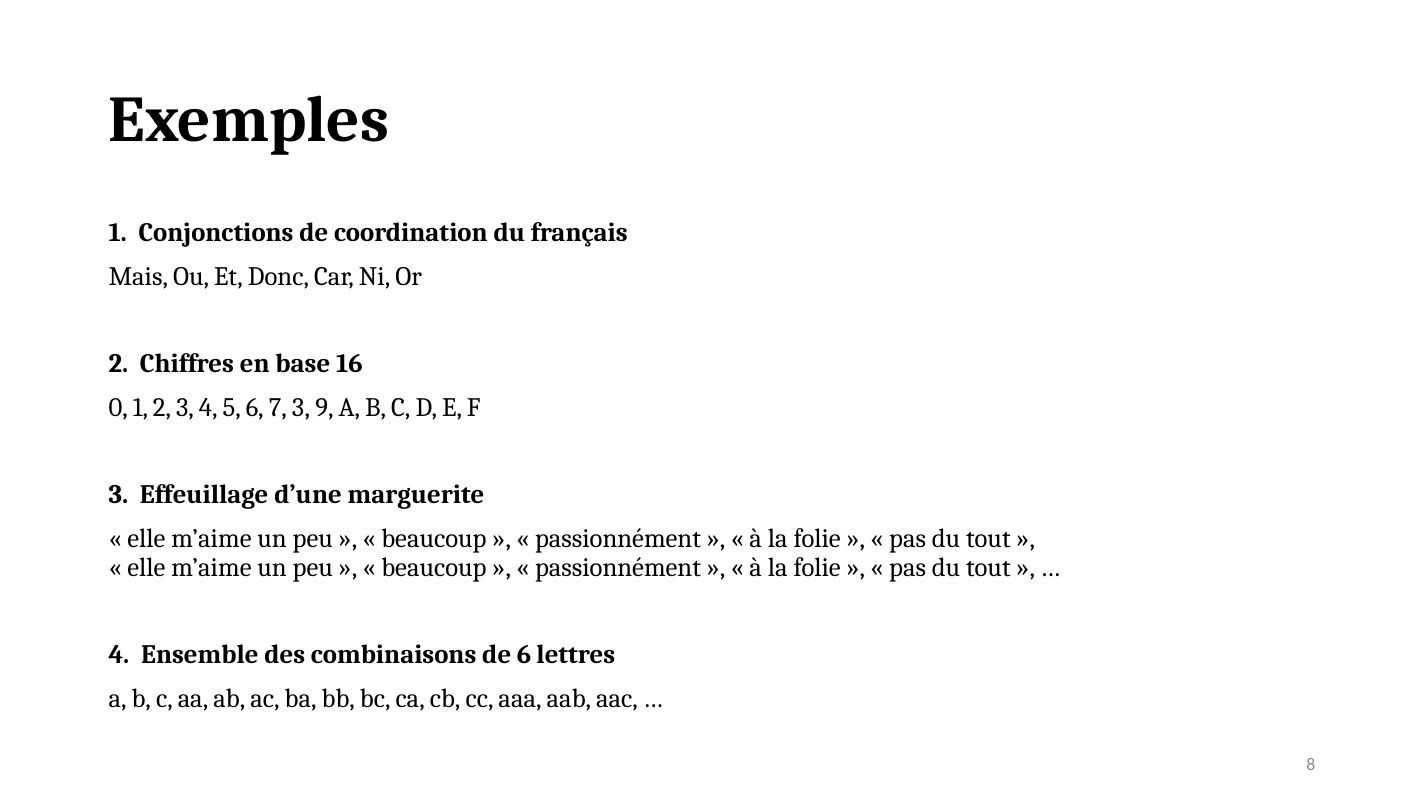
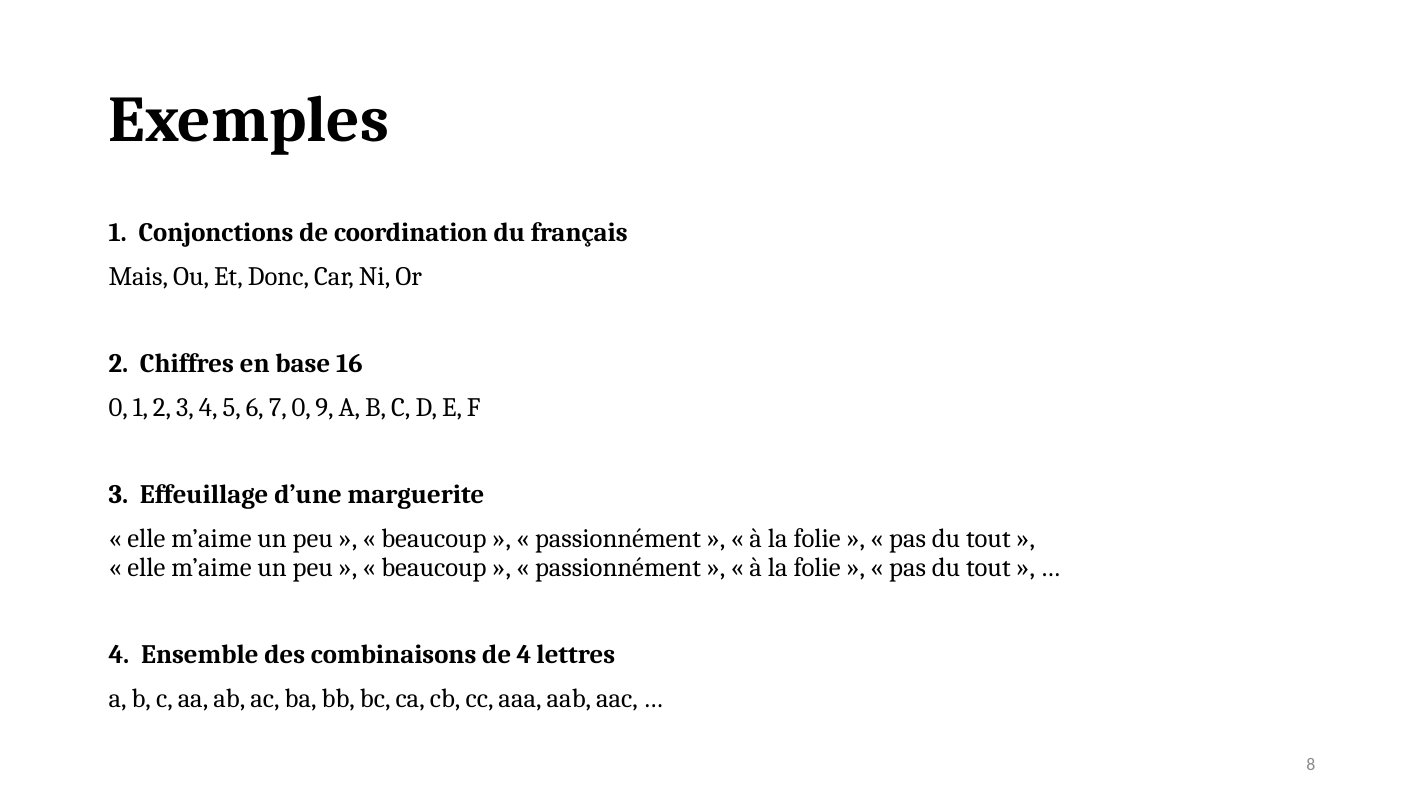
7 3: 3 -> 0
de 6: 6 -> 4
